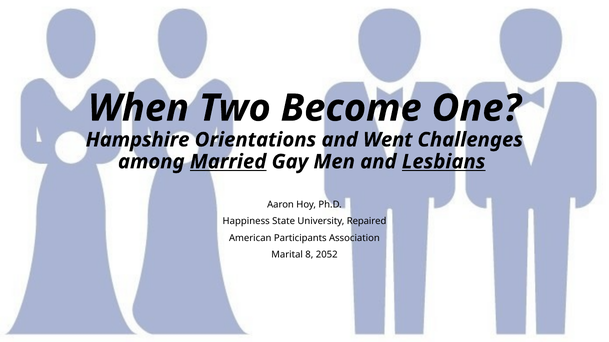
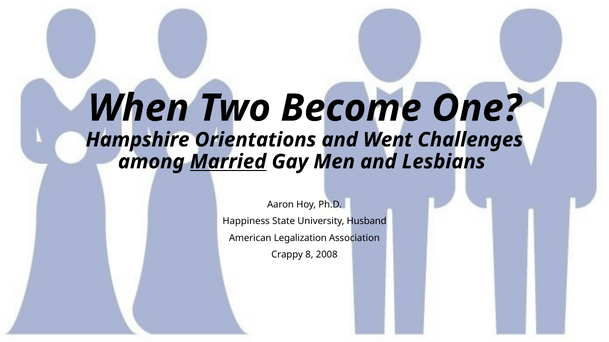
Lesbians underline: present -> none
Repaired: Repaired -> Husband
Participants: Participants -> Legalization
Marital: Marital -> Crappy
2052: 2052 -> 2008
